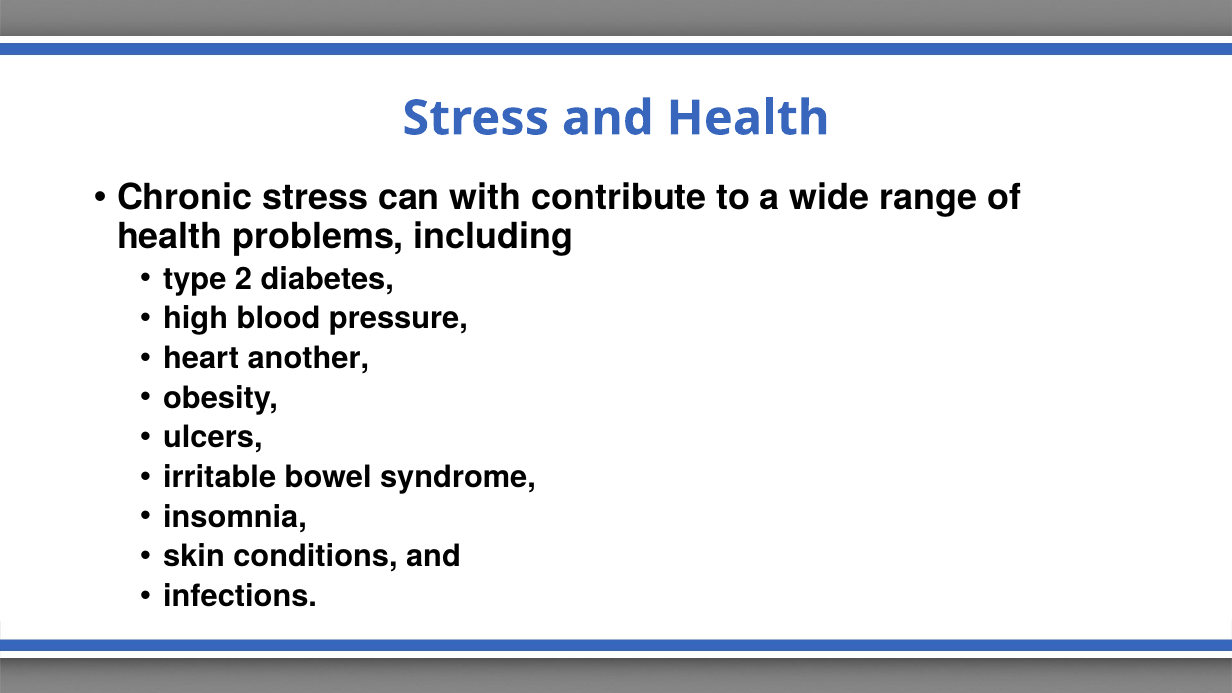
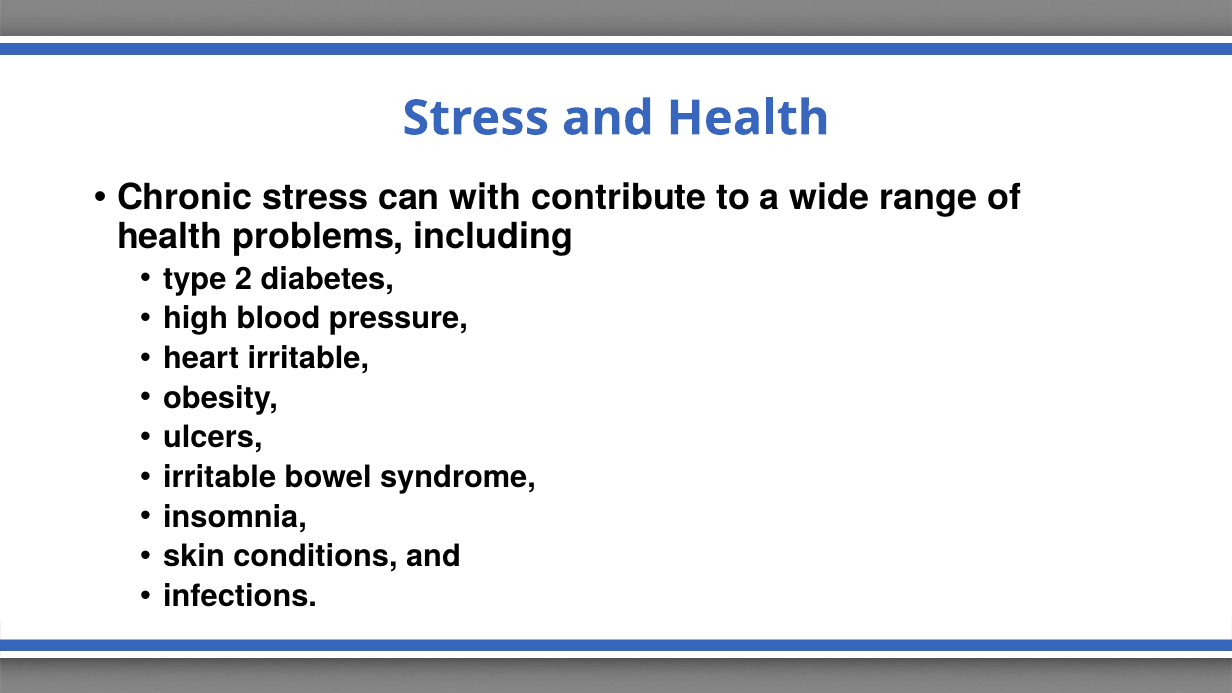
heart another: another -> irritable
